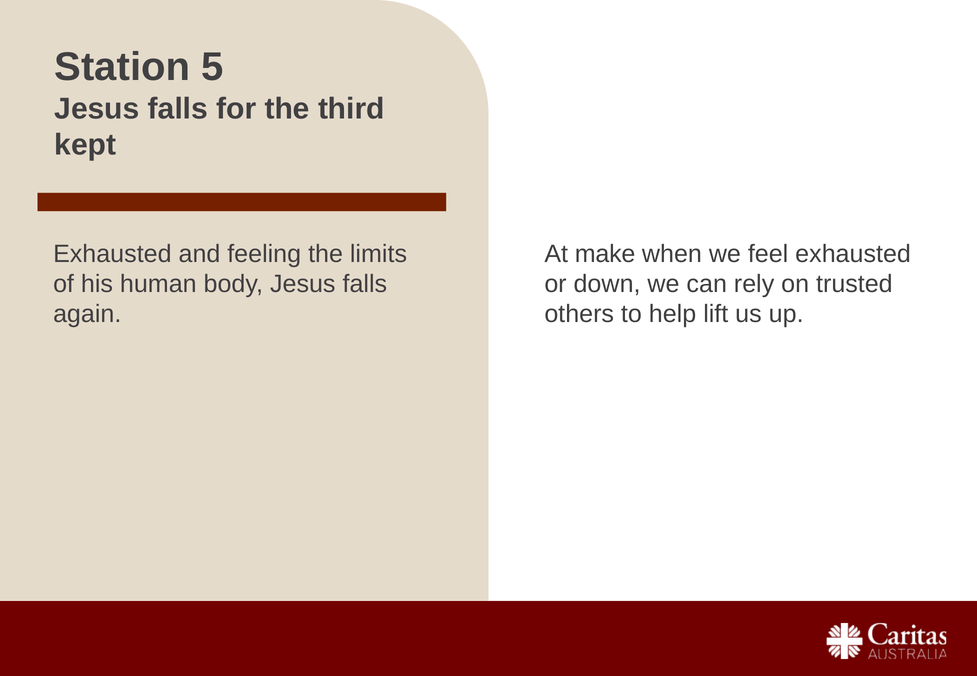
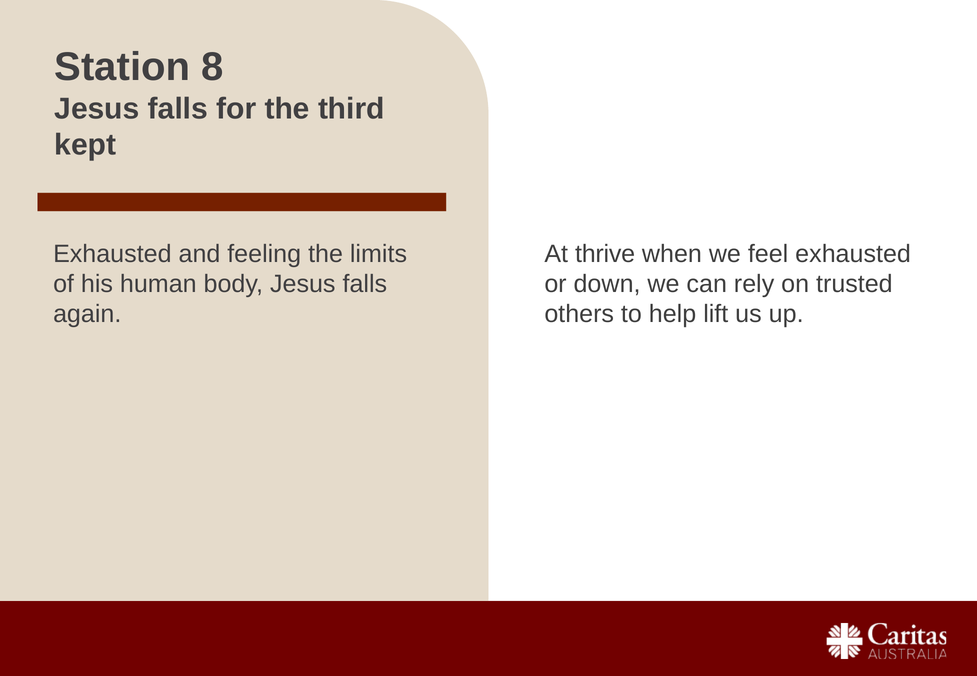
5: 5 -> 8
make: make -> thrive
